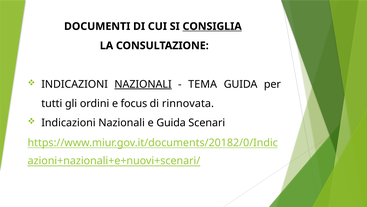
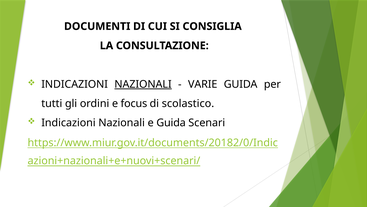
CONSIGLIA underline: present -> none
TEMA: TEMA -> VARIE
rinnovata: rinnovata -> scolastico
